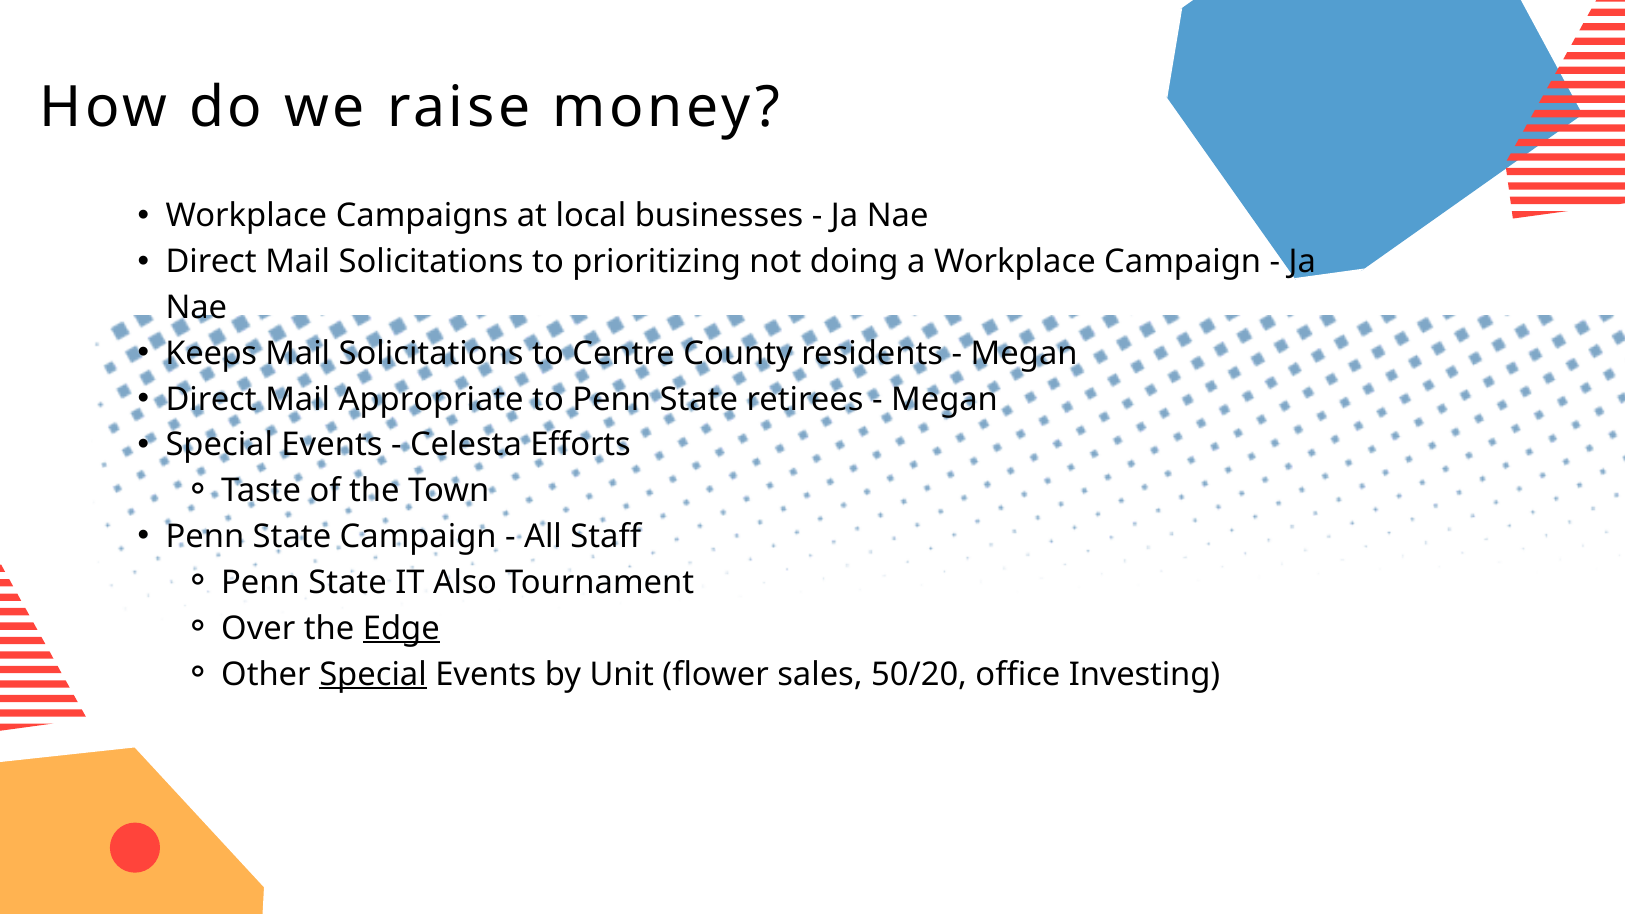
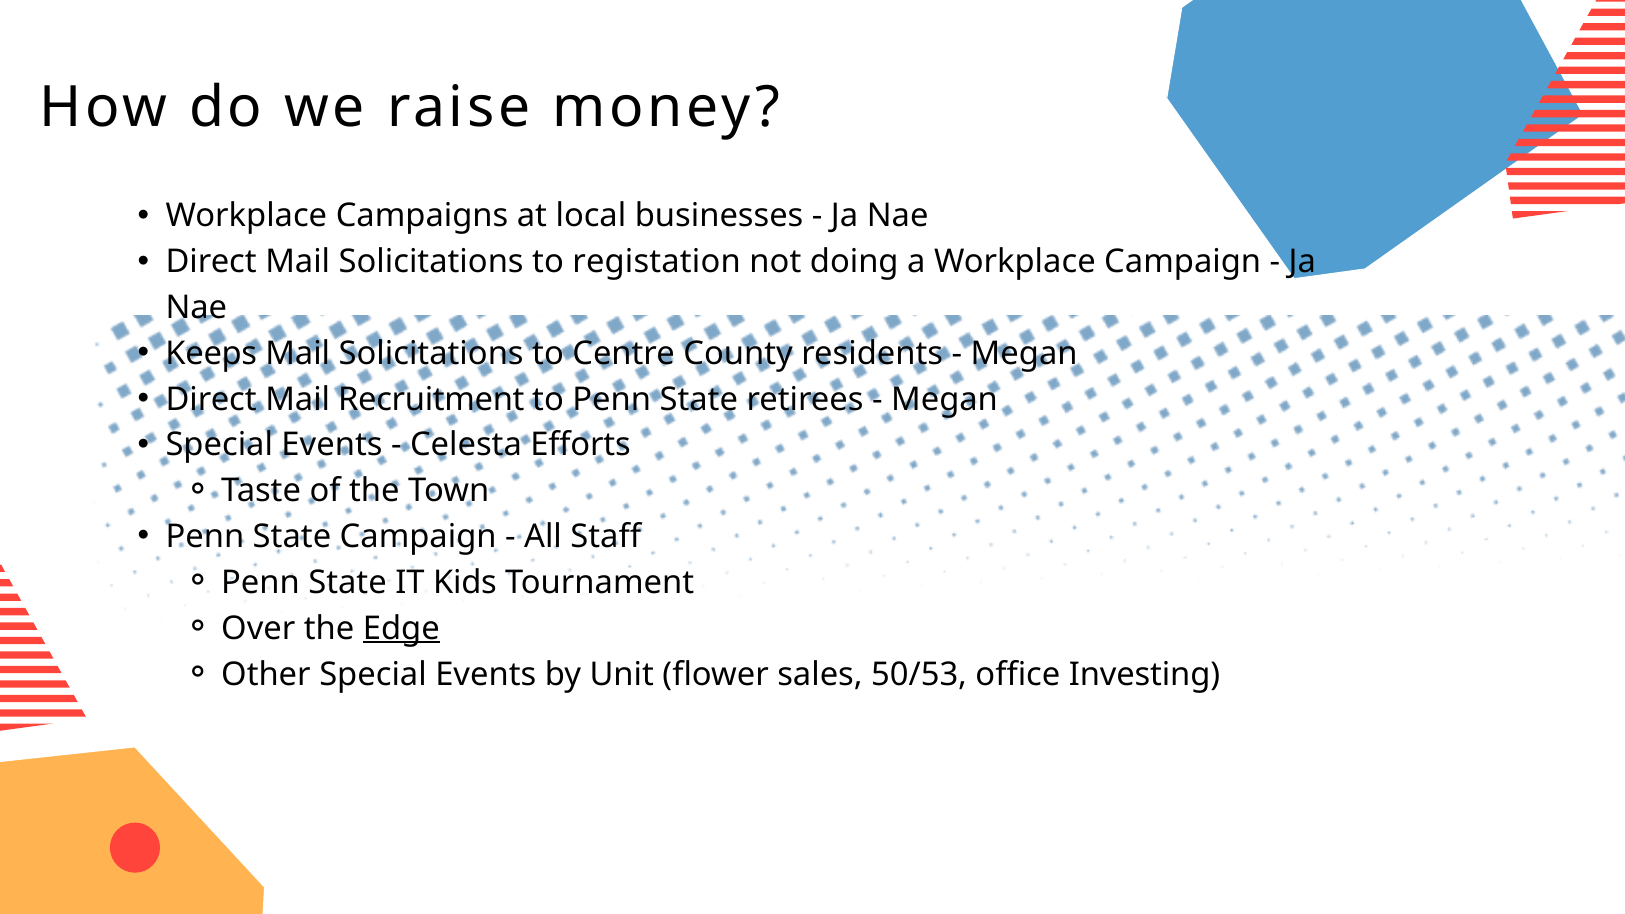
prioritizing: prioritizing -> registation
Appropriate: Appropriate -> Recruitment
Also: Also -> Kids
Special at (373, 674) underline: present -> none
50/20: 50/20 -> 50/53
